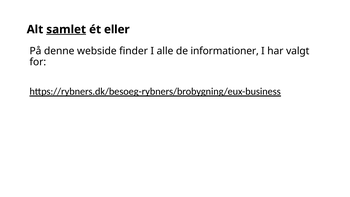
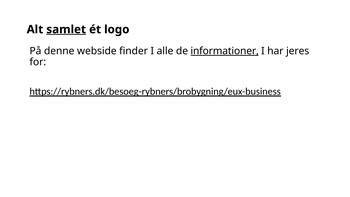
eller: eller -> logo
informationer underline: none -> present
valgt: valgt -> jeres
